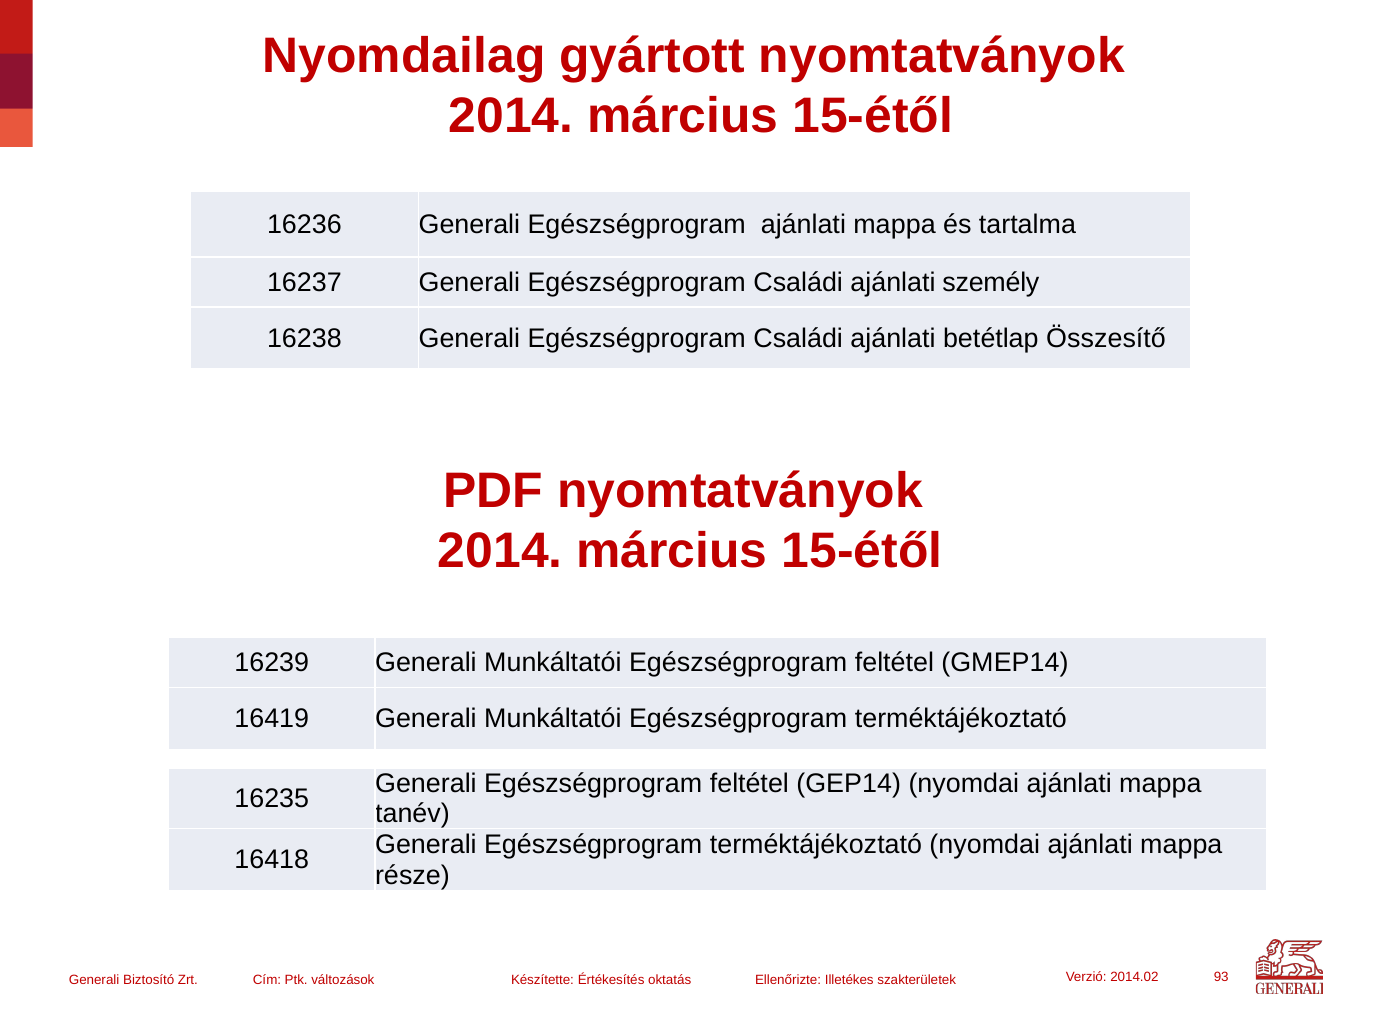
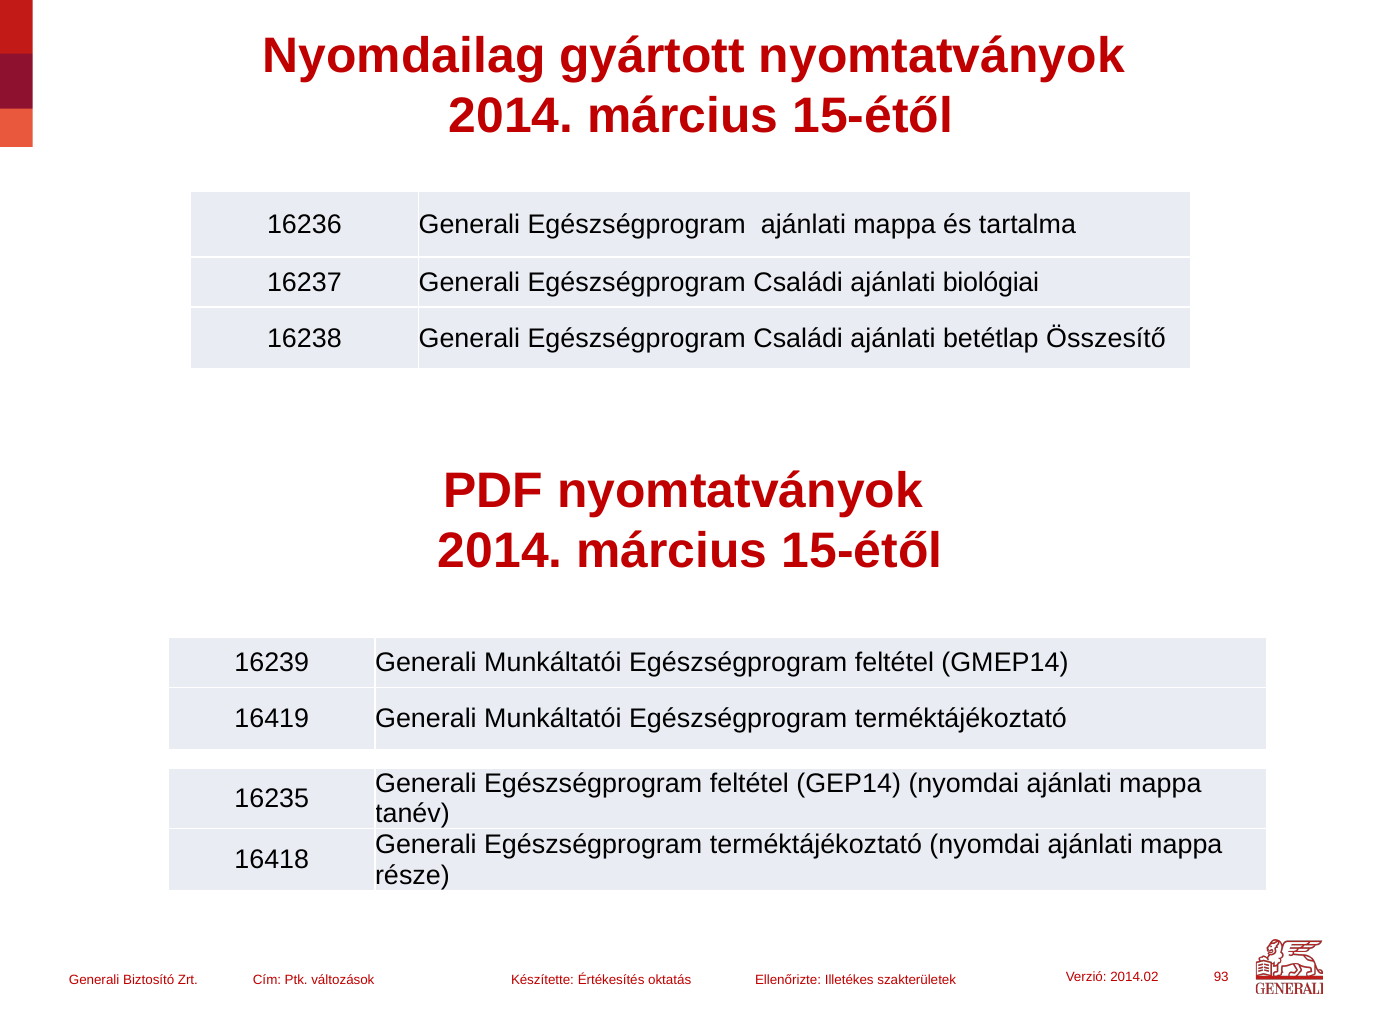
személy: személy -> biológiai
